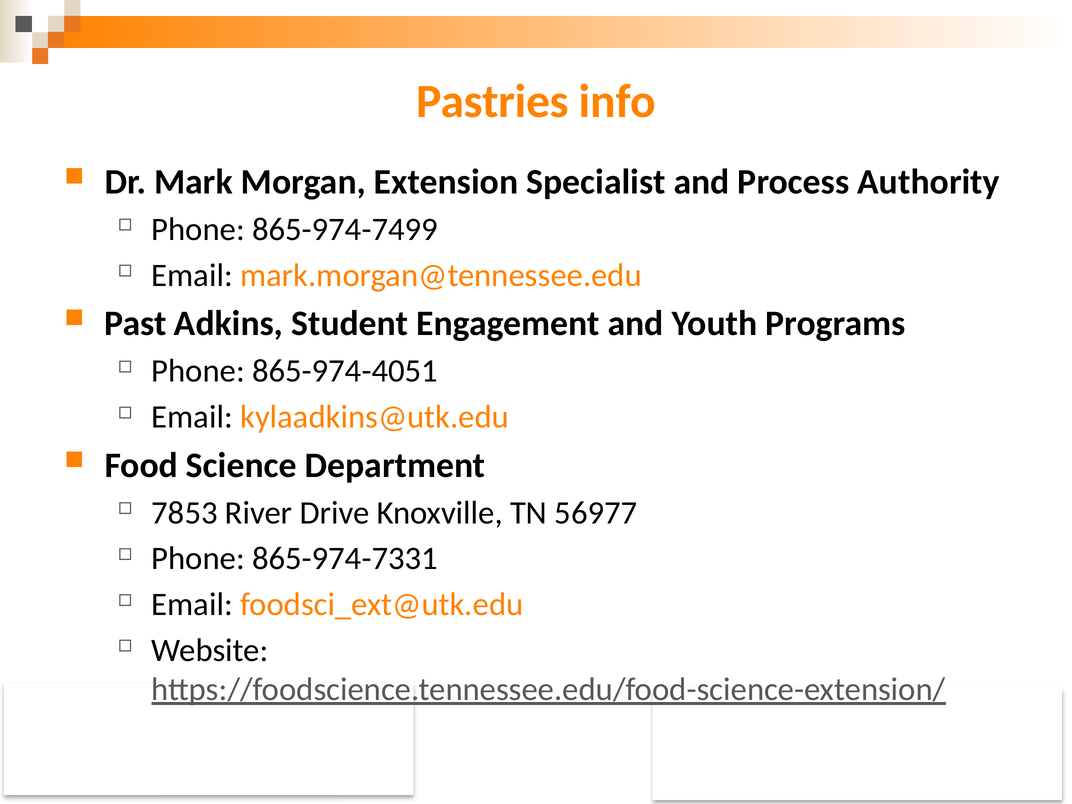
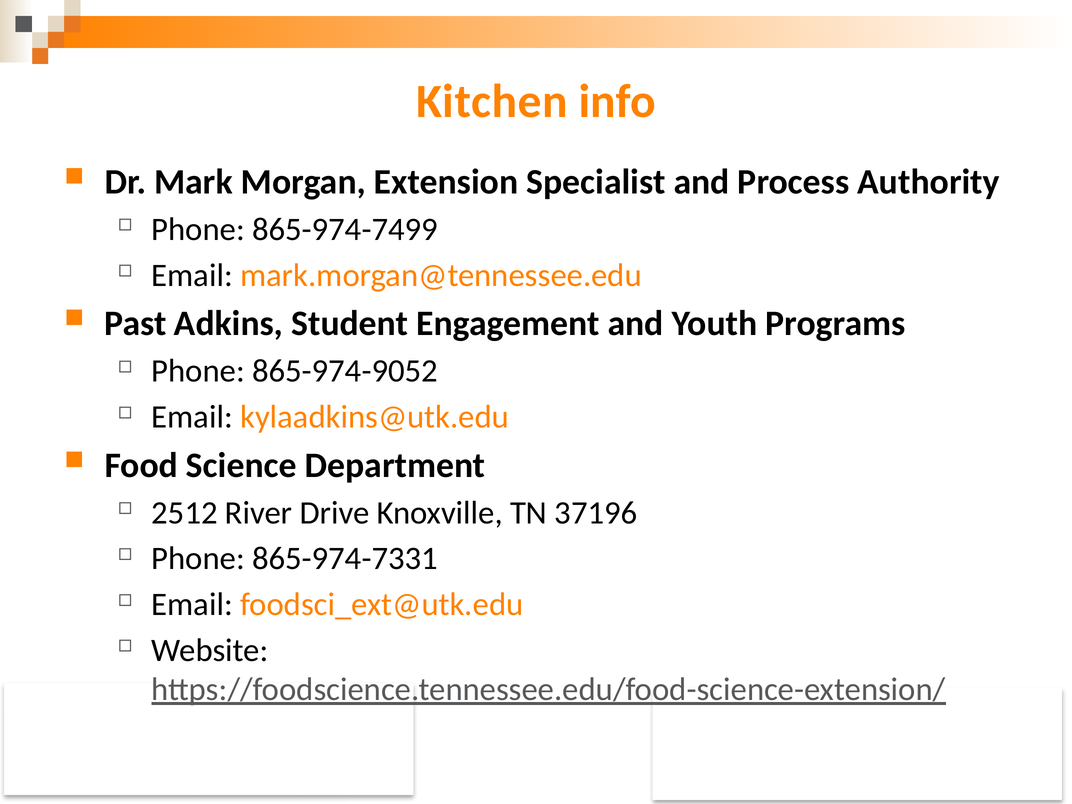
Pastries: Pastries -> Kitchen
865-974-4051: 865-974-4051 -> 865-974-9052
7853: 7853 -> 2512
56977: 56977 -> 37196
